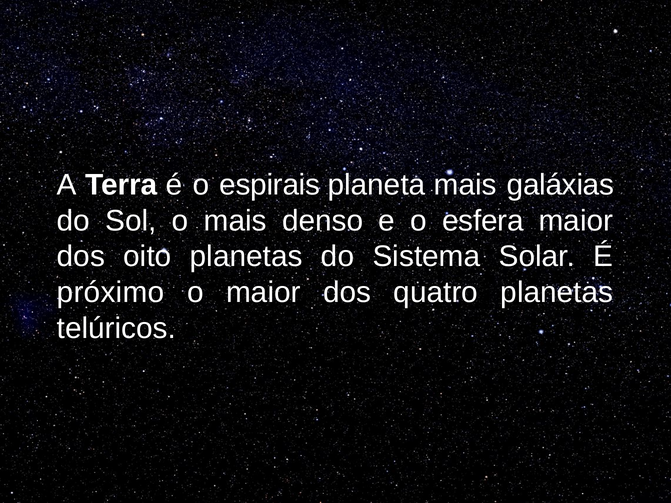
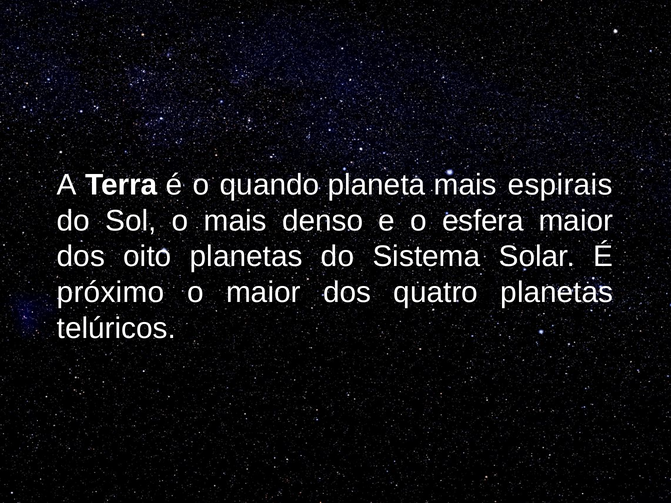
espirais: espirais -> quando
galáxias: galáxias -> espirais
